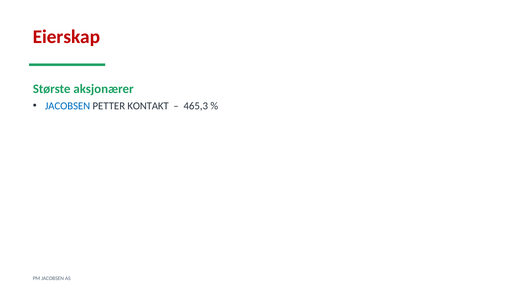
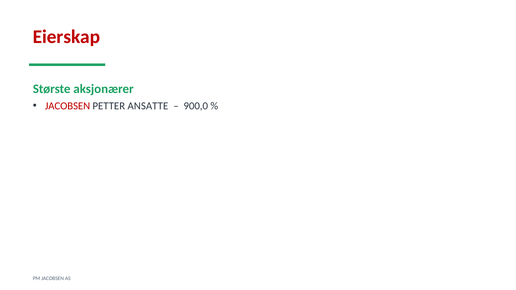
JACOBSEN at (68, 106) colour: blue -> red
KONTAKT: KONTAKT -> ANSATTE
465,3: 465,3 -> 900,0
